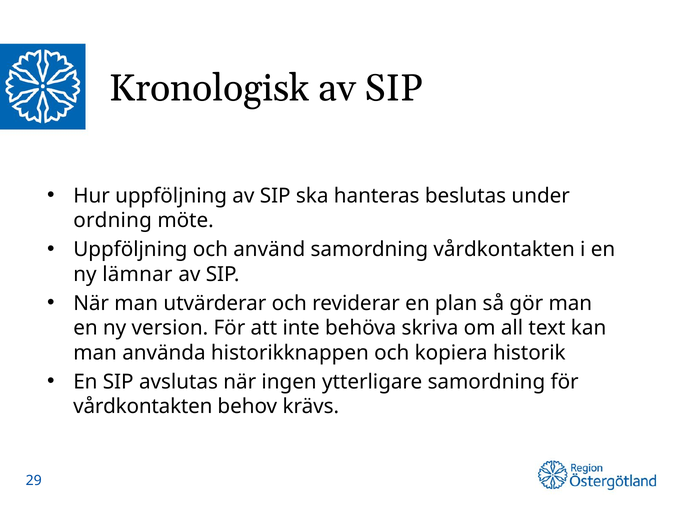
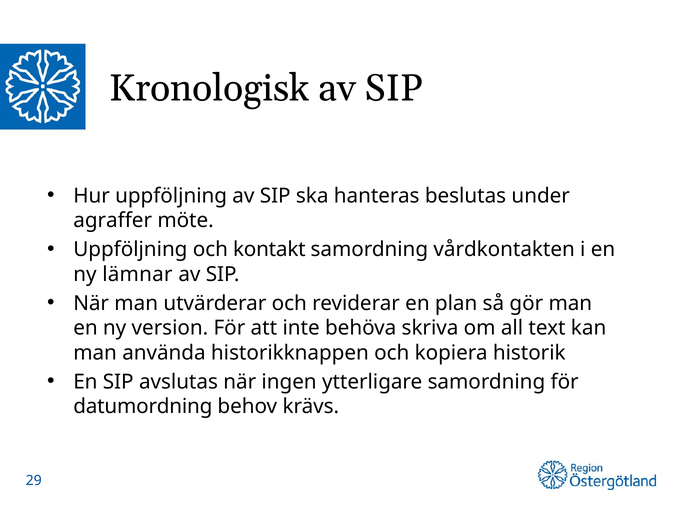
ordning: ordning -> agraffer
använd: använd -> kontakt
vårdkontakten at (143, 406): vårdkontakten -> datumordning
